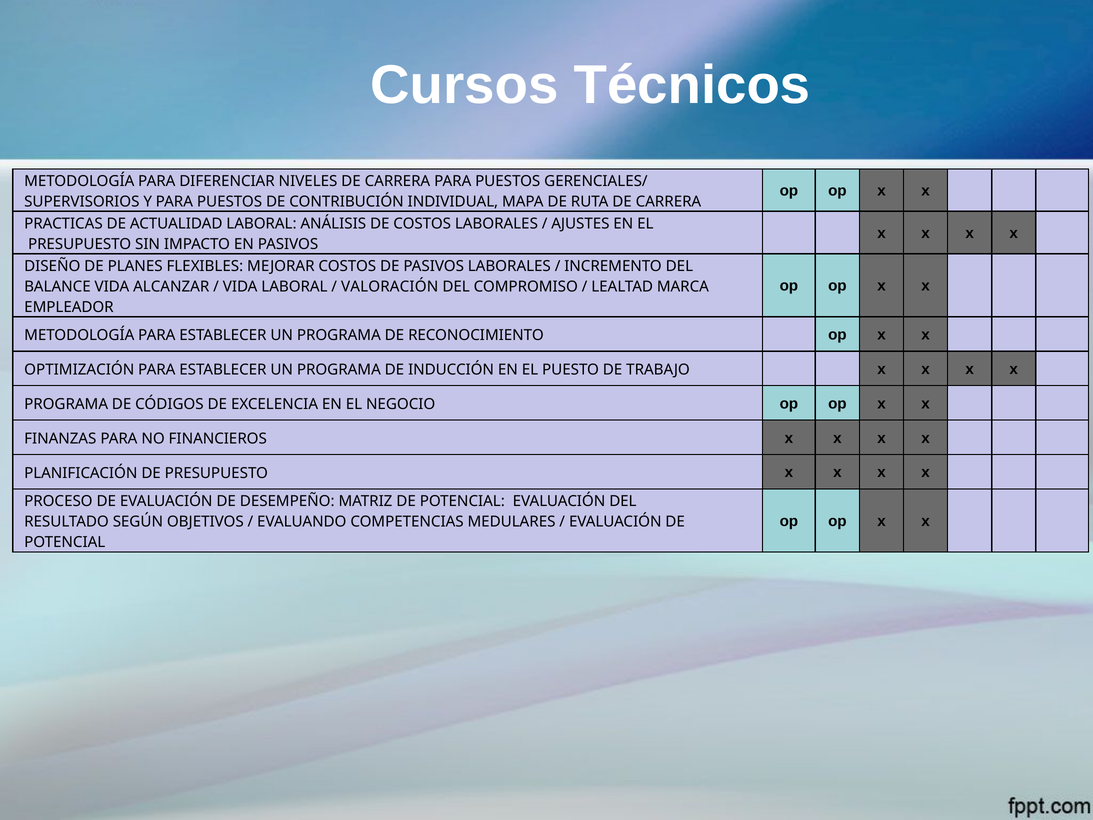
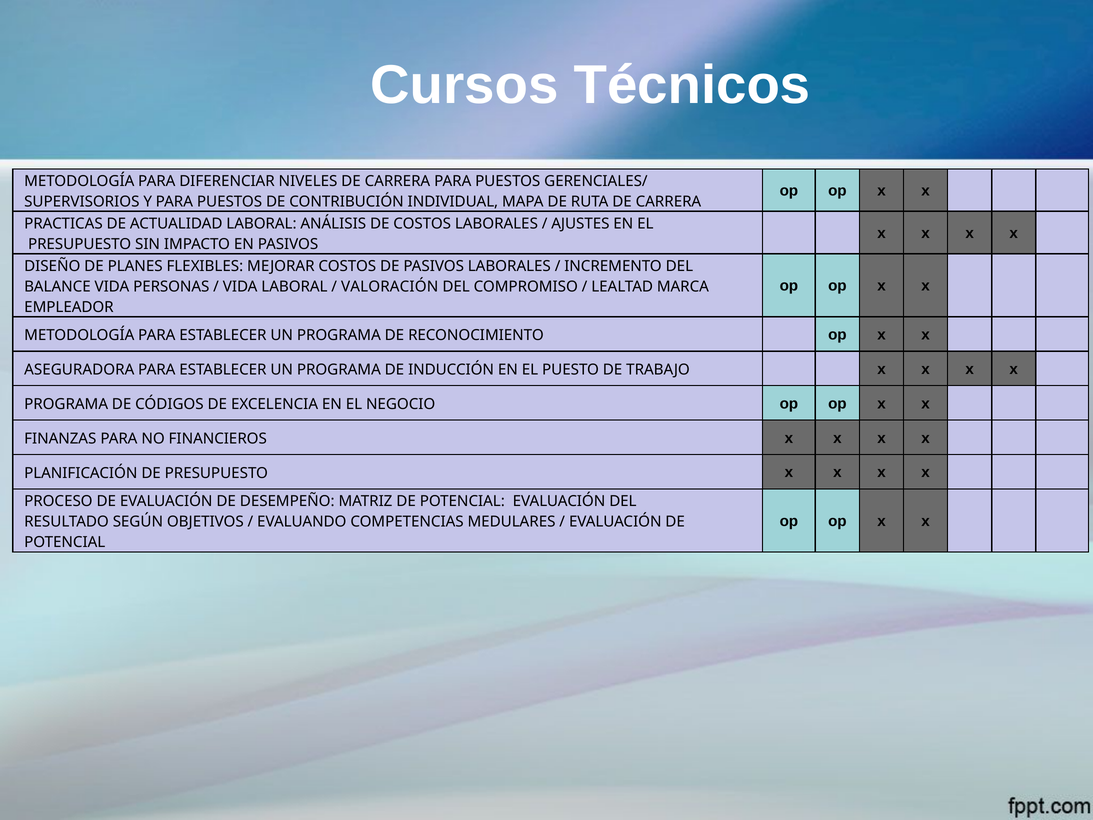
ALCANZAR: ALCANZAR -> PERSONAS
OPTIMIZACIÓN: OPTIMIZACIÓN -> ASEGURADORA
